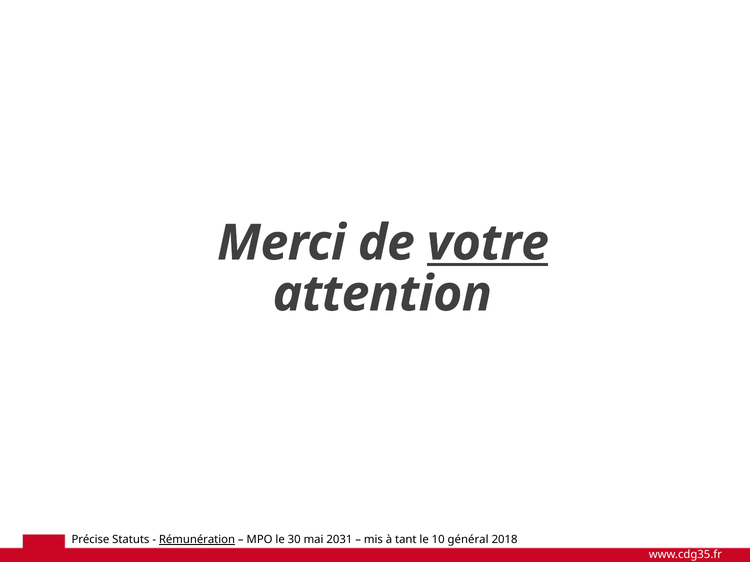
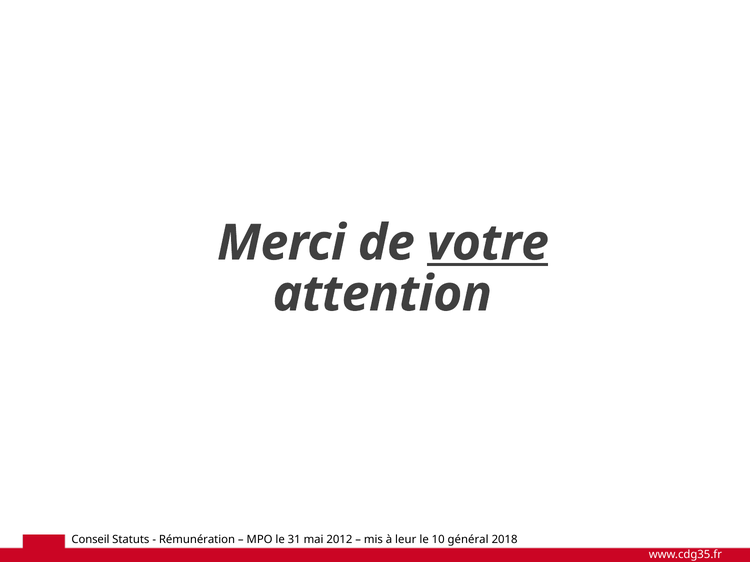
Précise: Précise -> Conseil
Rémunération underline: present -> none
30: 30 -> 31
2031: 2031 -> 2012
tant: tant -> leur
